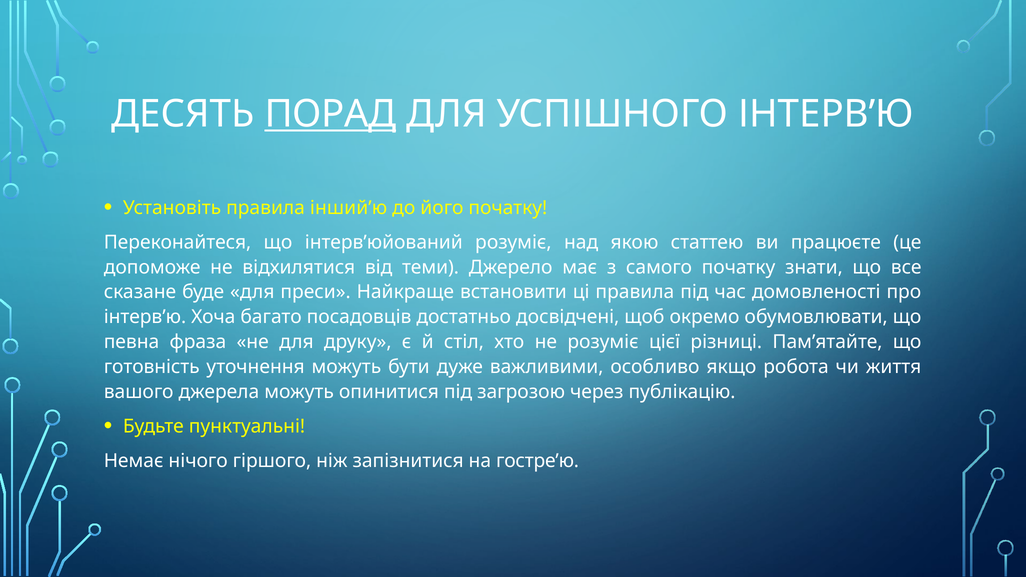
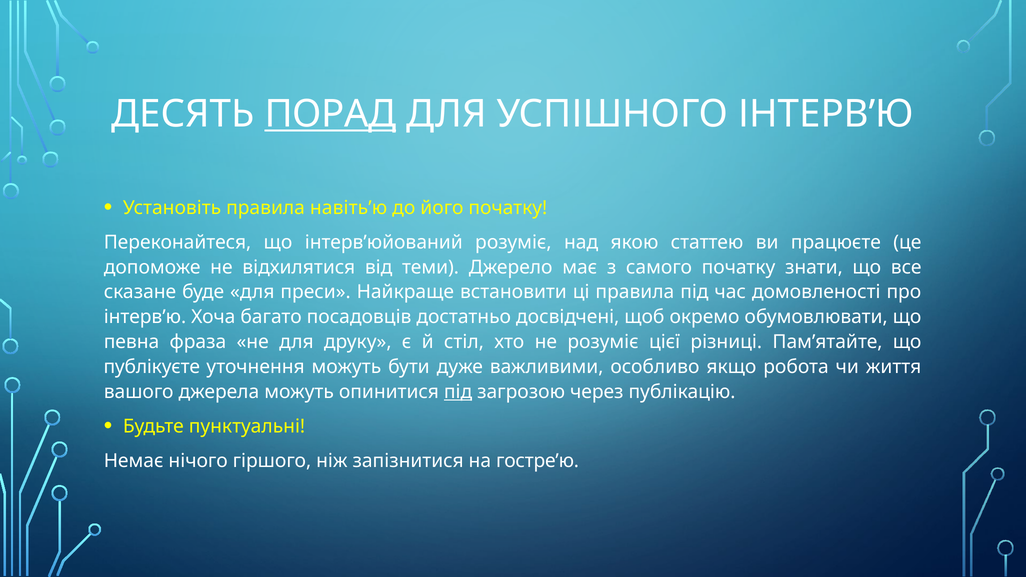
інший’ю: інший’ю -> навіть’ю
готовність: готовність -> публікуєте
під at (458, 392) underline: none -> present
